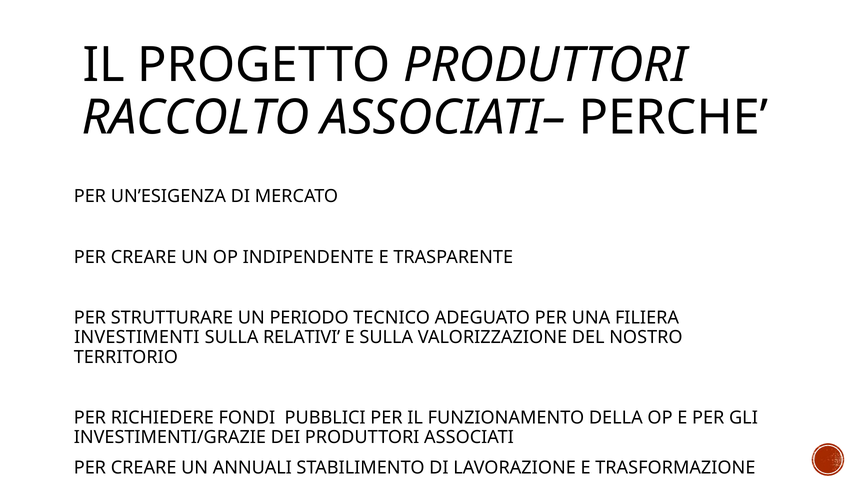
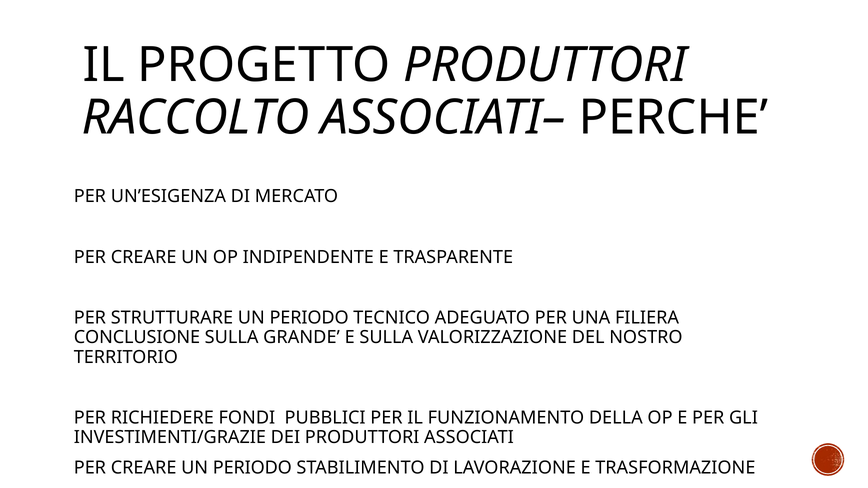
INVESTIMENTI: INVESTIMENTI -> CONCLUSIONE
RELATIVI: RELATIVI -> GRANDE
CREARE UN ANNUALI: ANNUALI -> PERIODO
